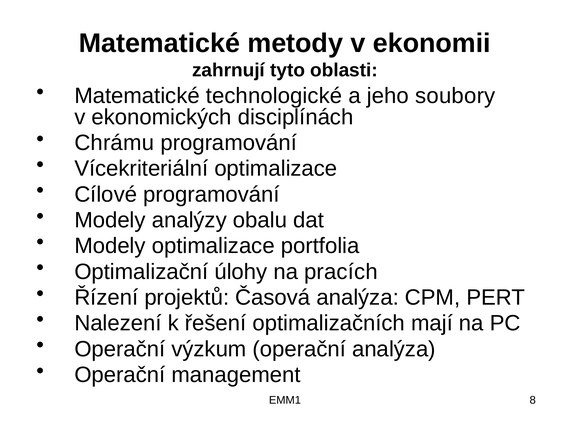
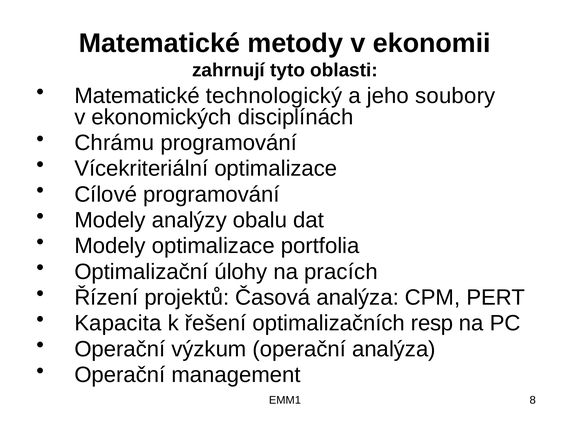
technologické: technologické -> technologický
Nalezení: Nalezení -> Kapacita
mají: mají -> resp
